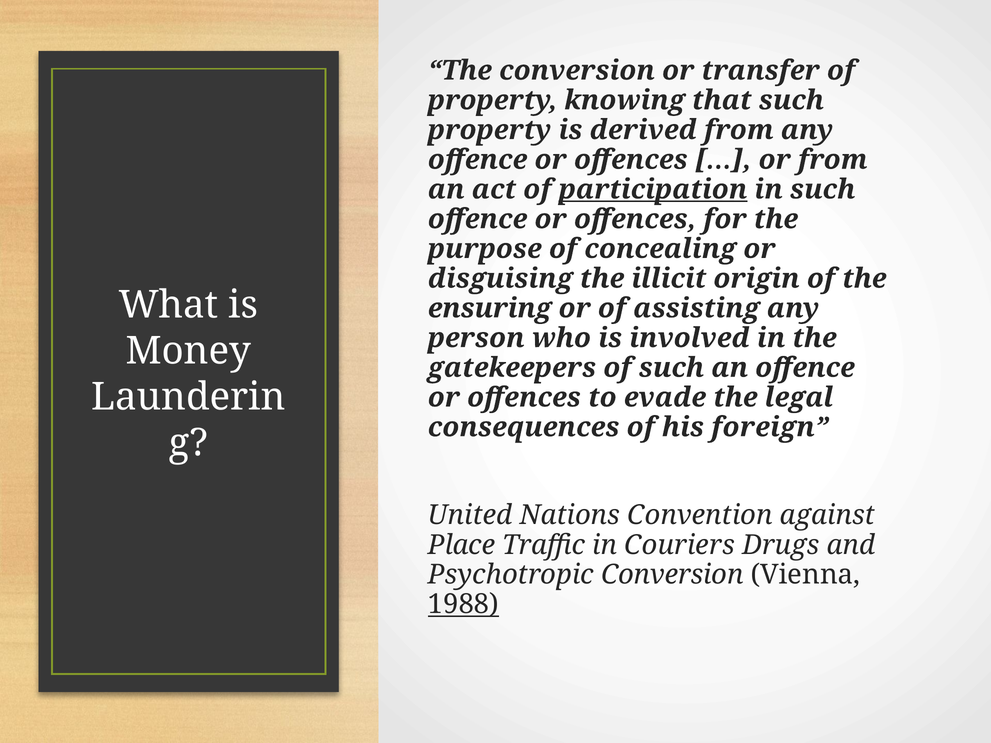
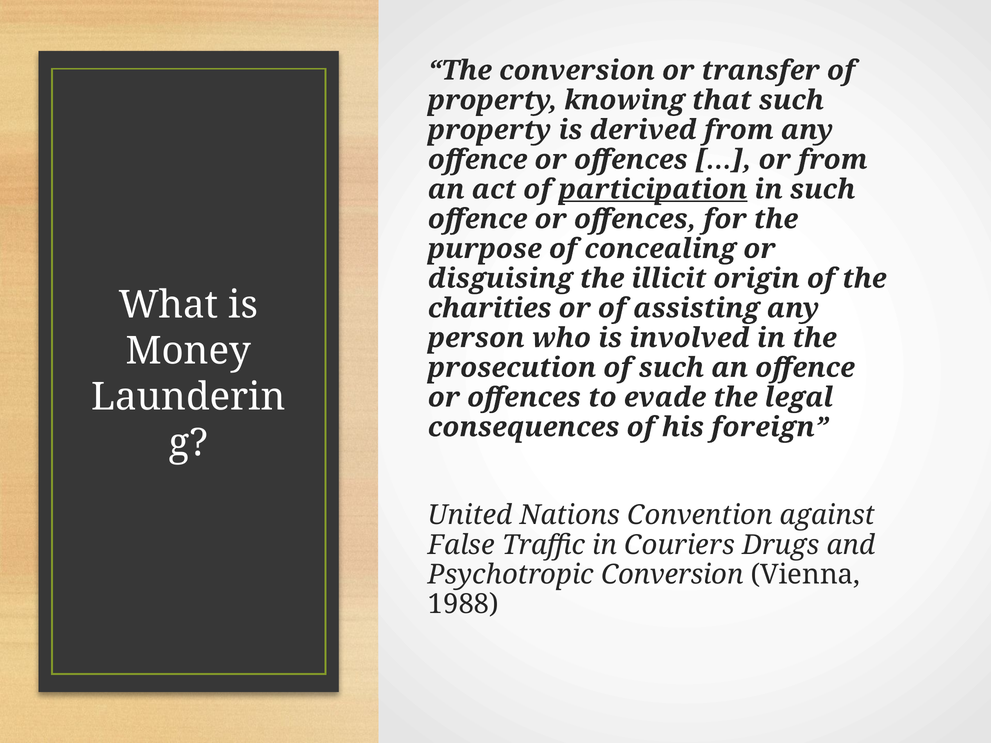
ensuring: ensuring -> charities
gatekeepers: gatekeepers -> prosecution
Place: Place -> False
1988 underline: present -> none
